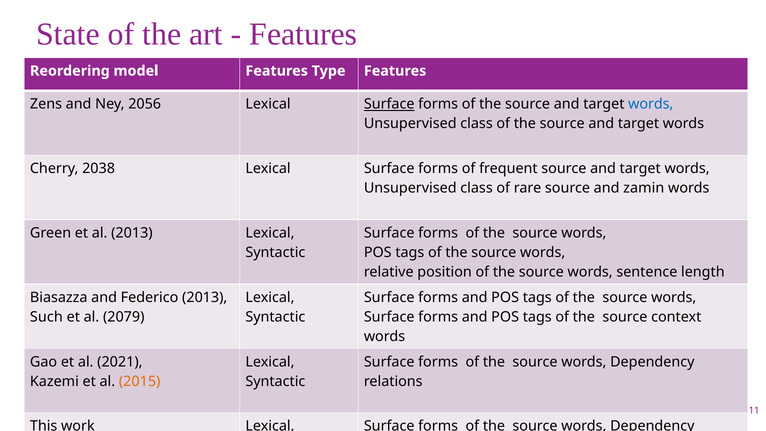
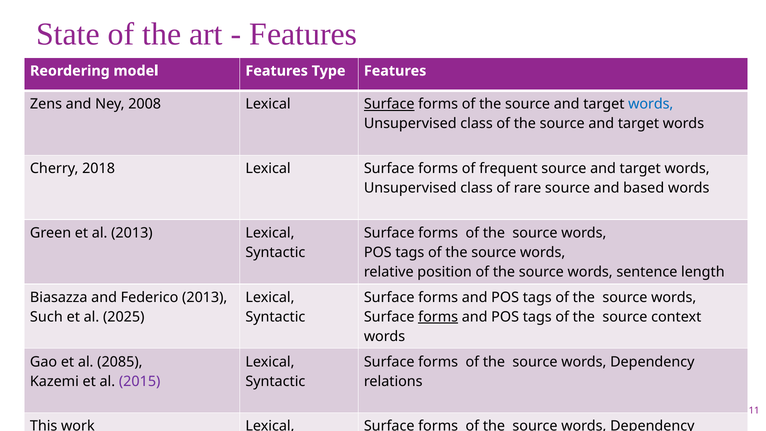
2056: 2056 -> 2008
2038: 2038 -> 2018
zamin: zamin -> based
2079: 2079 -> 2025
forms at (438, 317) underline: none -> present
2021: 2021 -> 2085
2015 colour: orange -> purple
